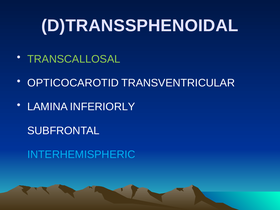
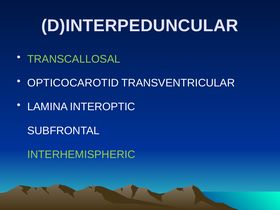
D)TRANSSPHENOIDAL: D)TRANSSPHENOIDAL -> D)INTERPEDUNCULAR
INFERIORLY: INFERIORLY -> INTEROPTIC
INTERHEMISPHERIC colour: light blue -> light green
